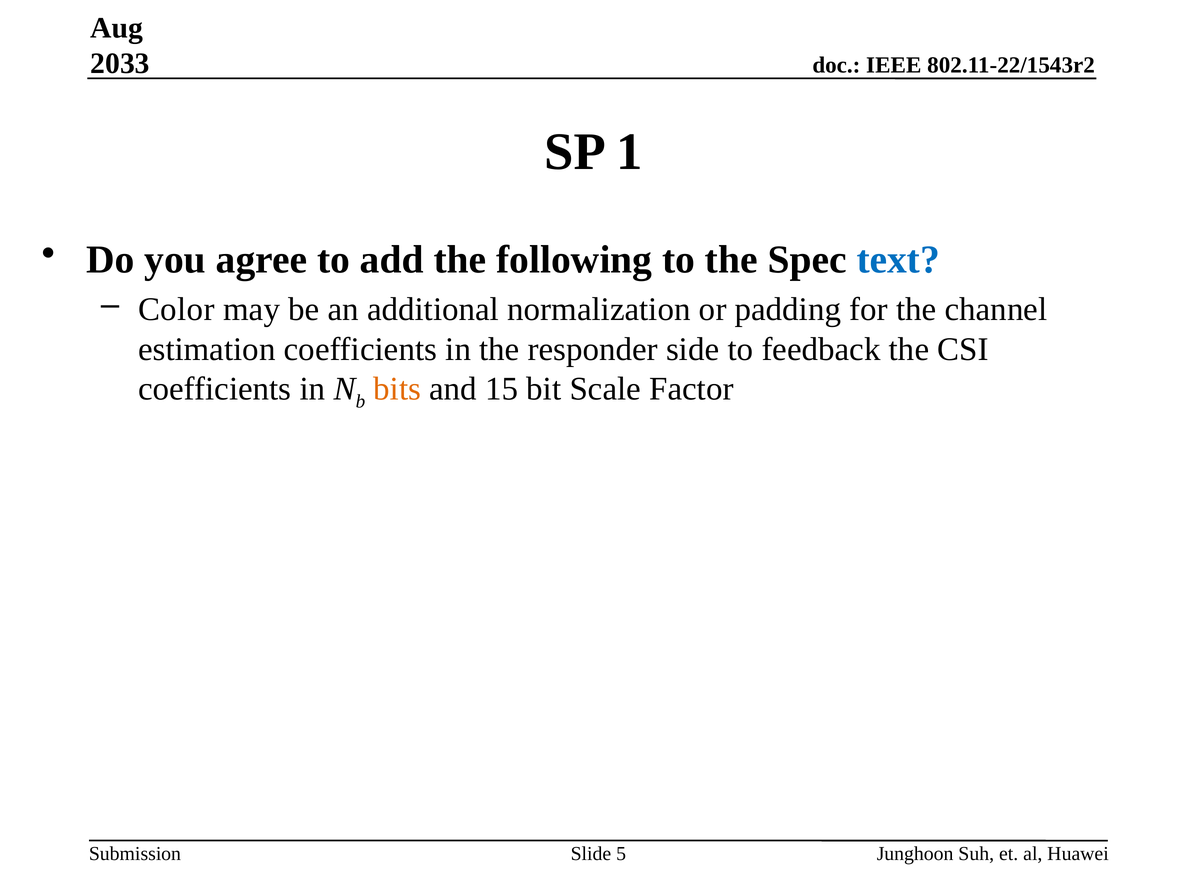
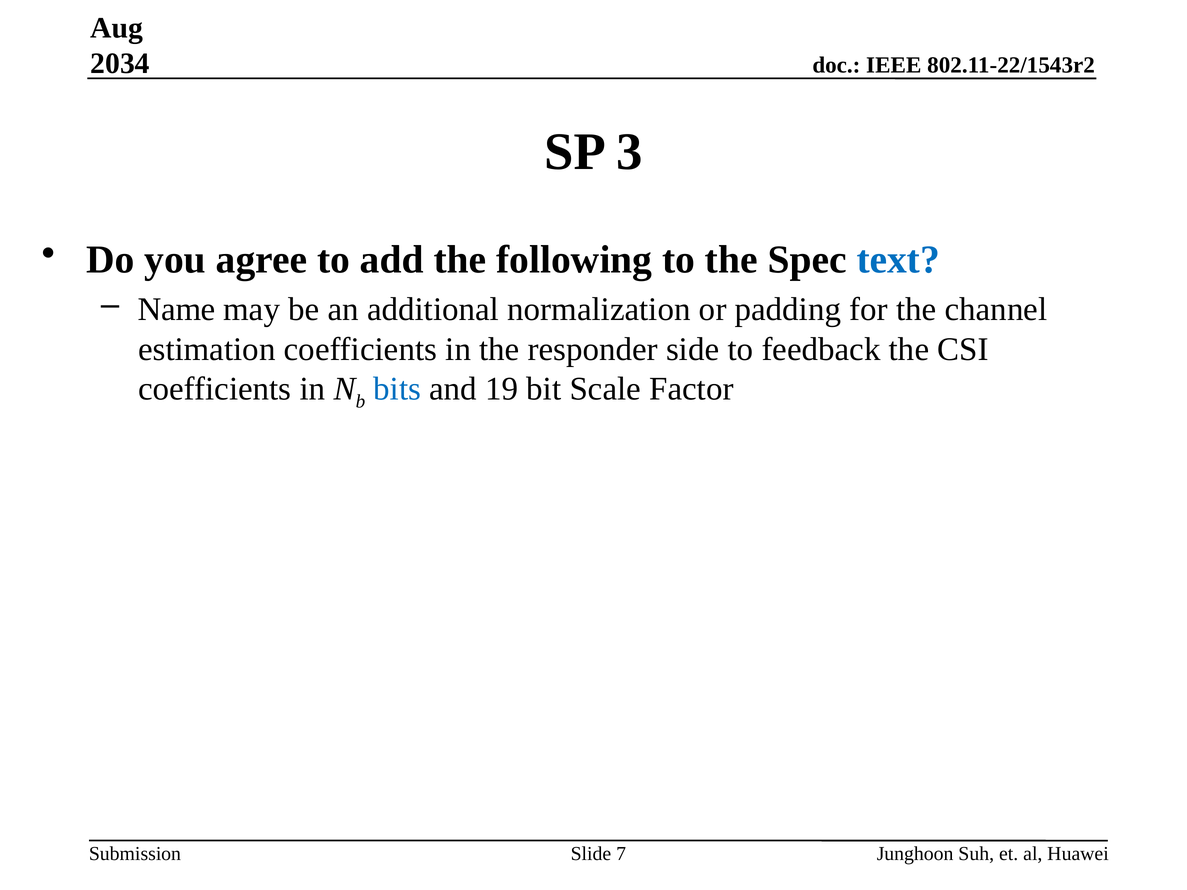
2033: 2033 -> 2034
1: 1 -> 3
Color: Color -> Name
bits colour: orange -> blue
15: 15 -> 19
5: 5 -> 7
